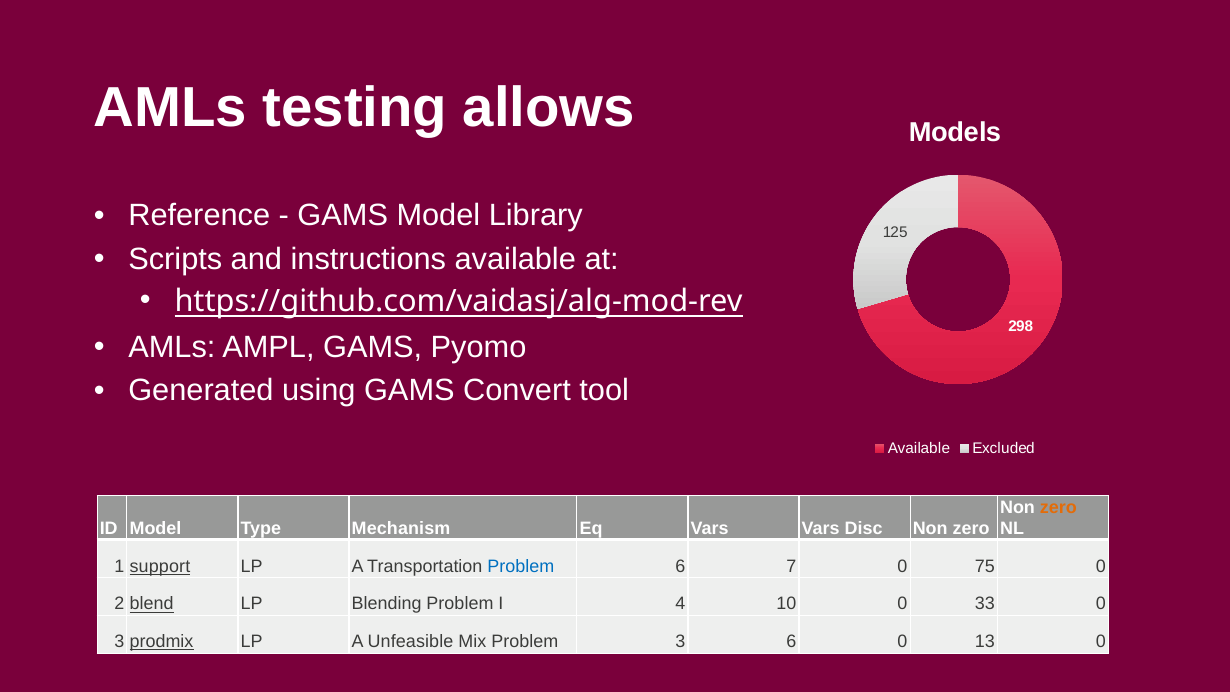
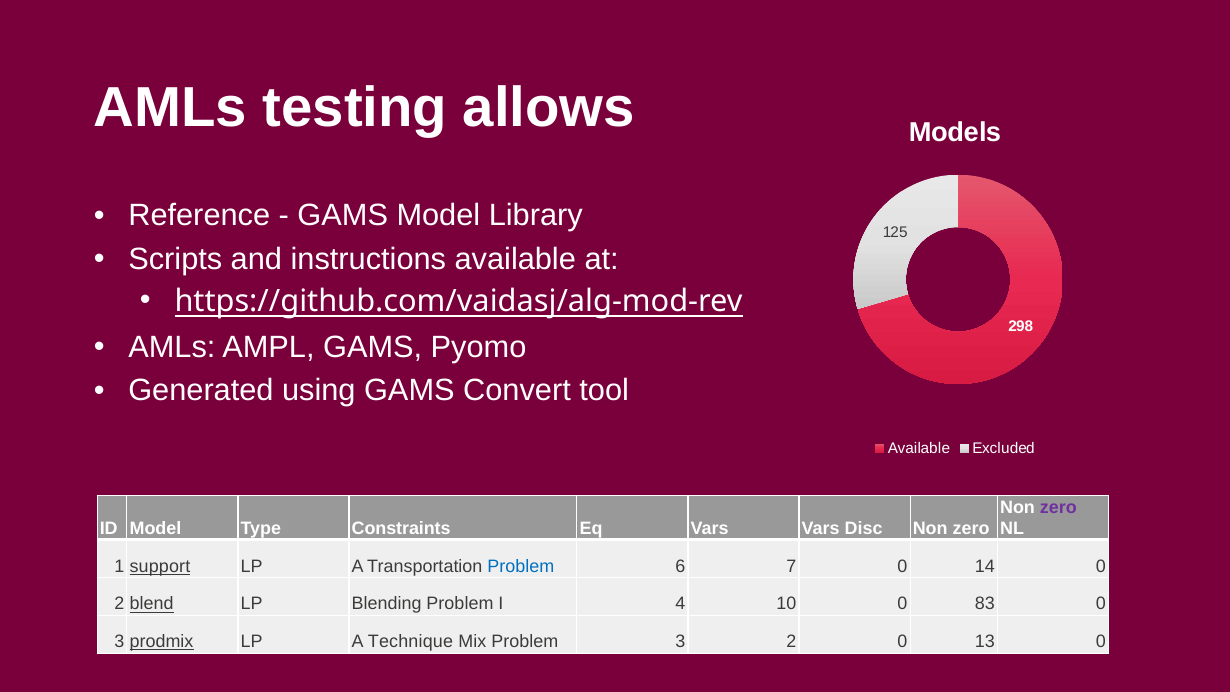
zero at (1058, 508) colour: orange -> purple
Mechanism: Mechanism -> Constraints
75: 75 -> 14
33: 33 -> 83
Unfeasible: Unfeasible -> Technique
3 6: 6 -> 2
